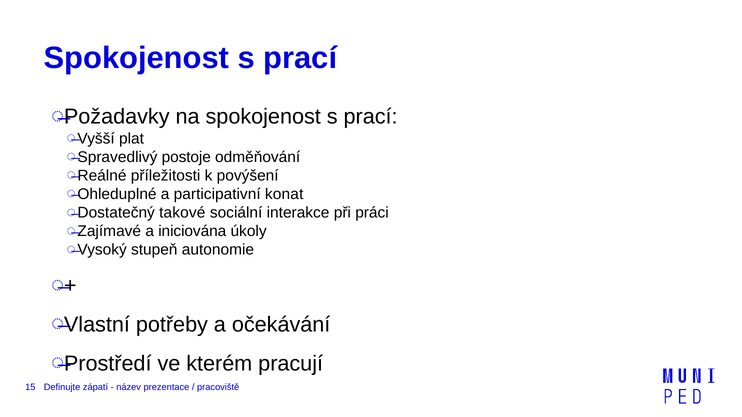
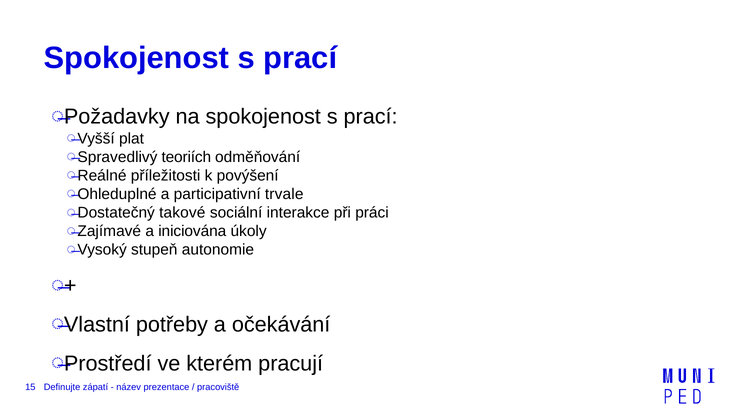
postoje: postoje -> teoriích
konat: konat -> trvale
